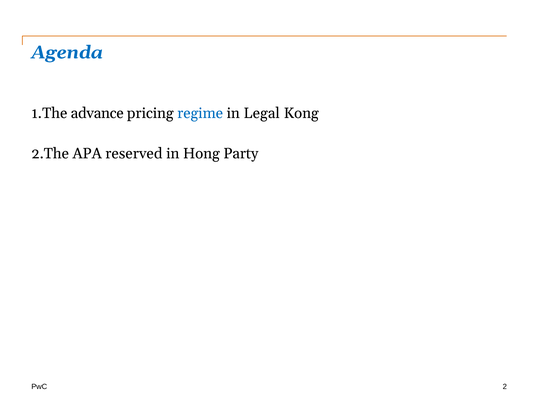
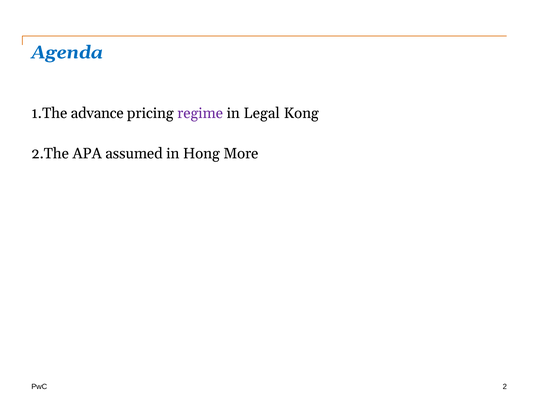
regime colour: blue -> purple
reserved: reserved -> assumed
Party: Party -> More
